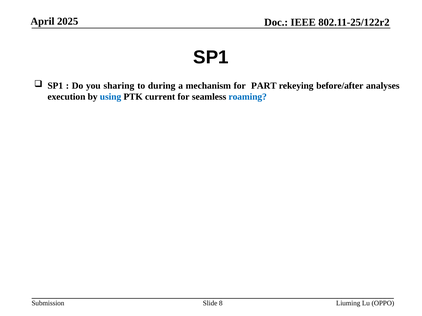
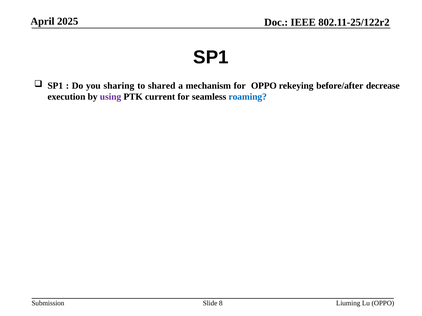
during: during -> shared
for PART: PART -> OPPO
analyses: analyses -> decrease
using colour: blue -> purple
